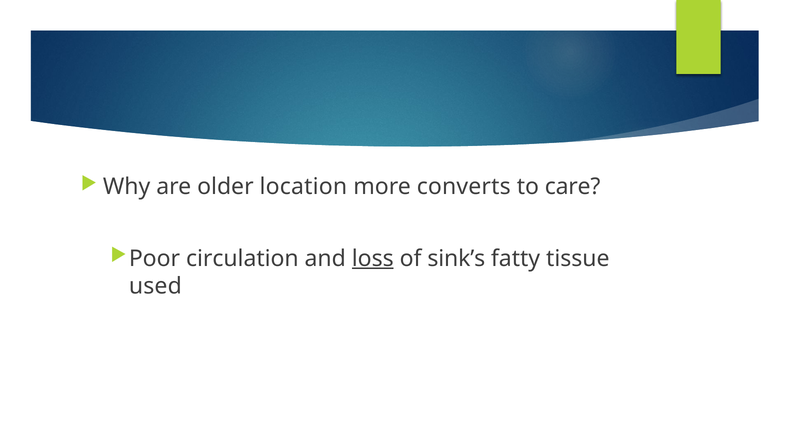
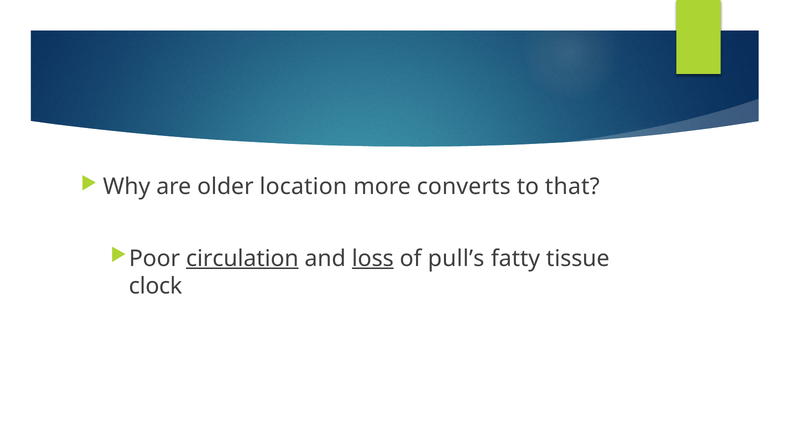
care: care -> that
circulation underline: none -> present
sink’s: sink’s -> pull’s
used: used -> clock
